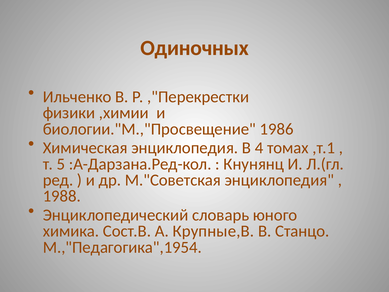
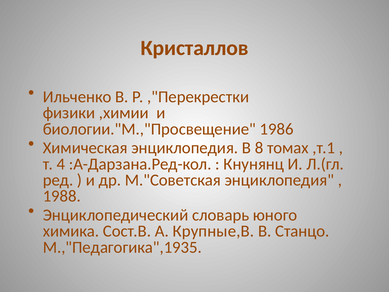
Одиночных: Одиночных -> Кристаллов
4: 4 -> 8
5: 5 -> 4
М.,"Педагогика",1954: М.,"Педагогика",1954 -> М.,"Педагогика",1935
